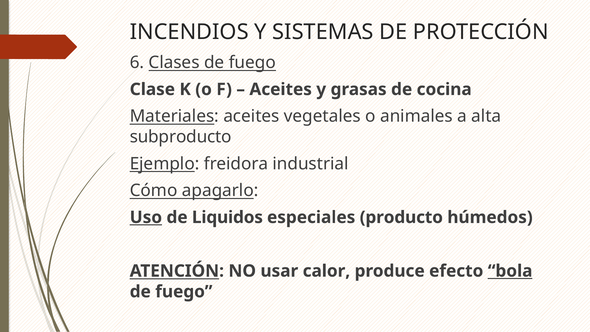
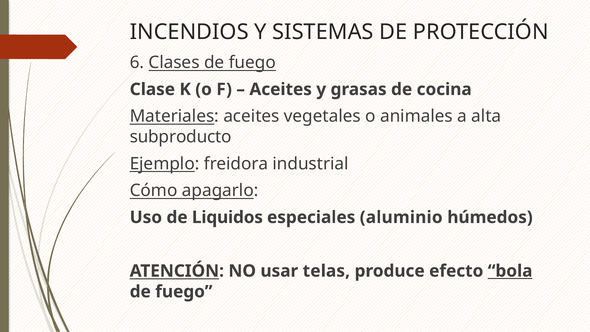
Uso underline: present -> none
producto: producto -> aluminio
calor: calor -> telas
